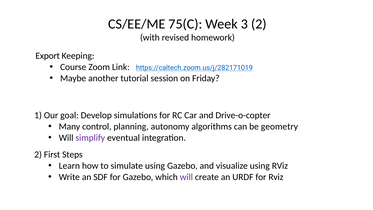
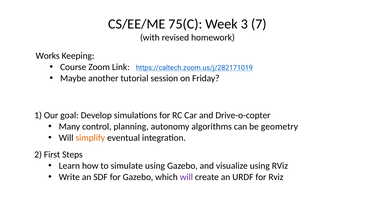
3 2: 2 -> 7
Export: Export -> Works
simplify colour: purple -> orange
